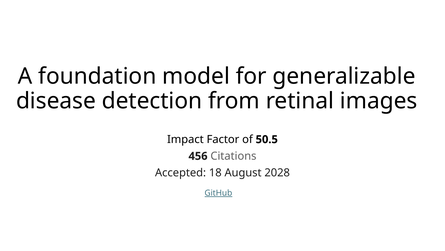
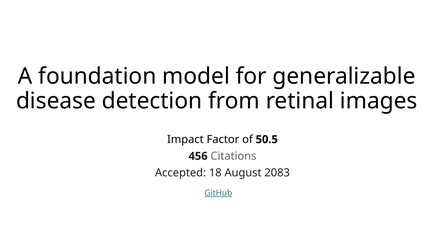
2028: 2028 -> 2083
